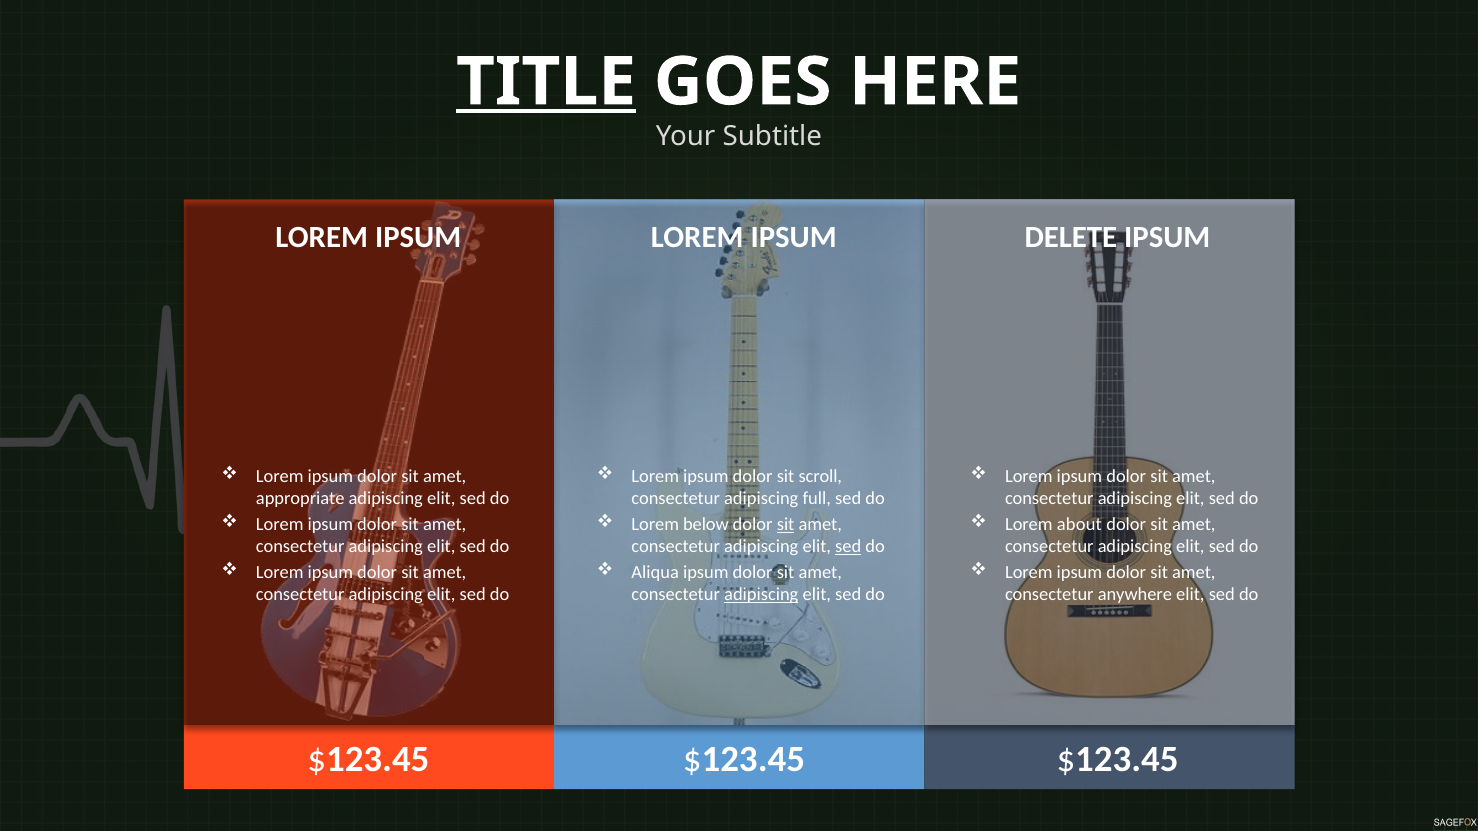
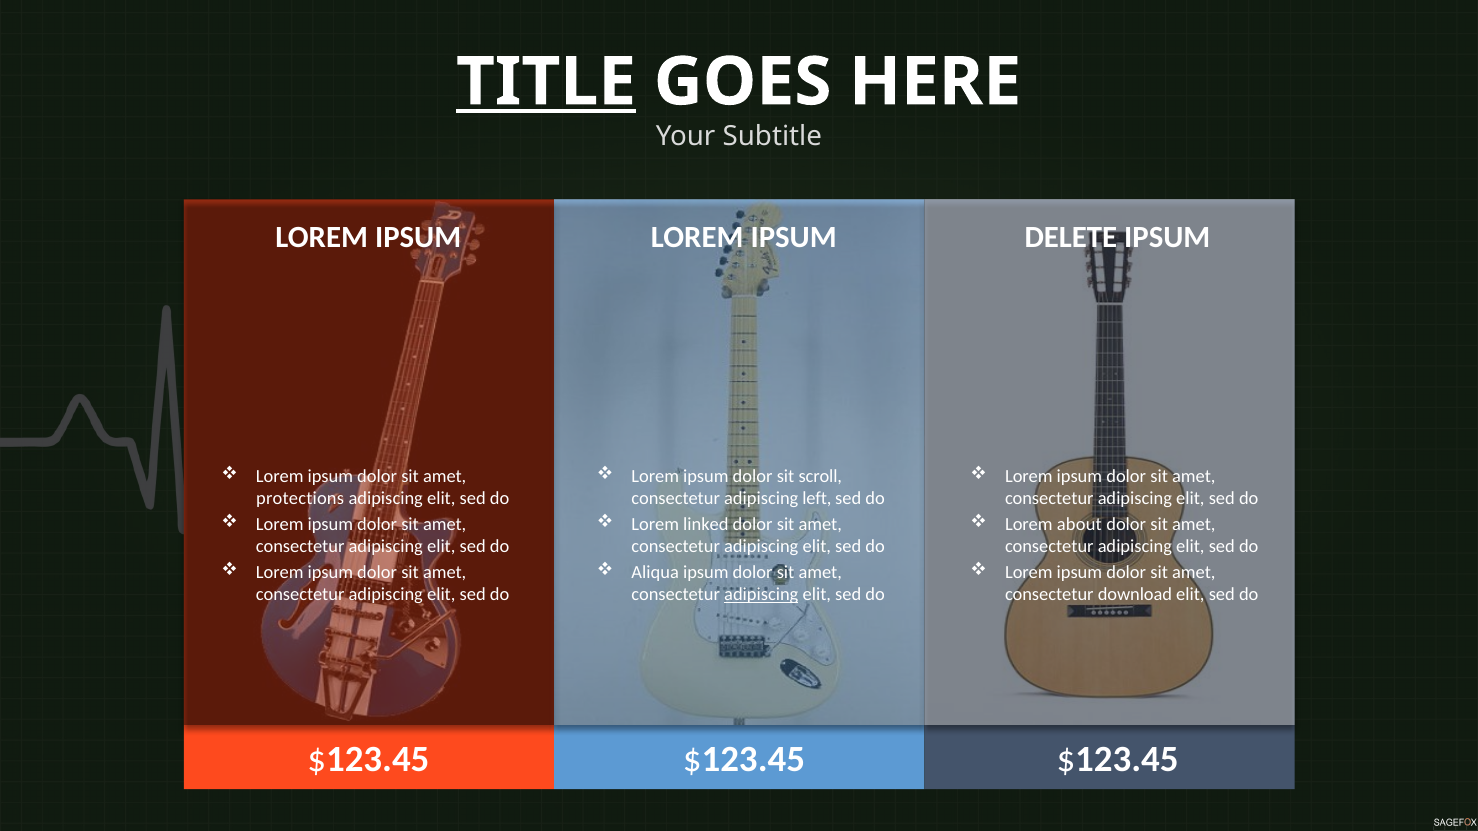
appropriate: appropriate -> protections
full: full -> left
below: below -> linked
sit at (786, 525) underline: present -> none
sed at (848, 547) underline: present -> none
anywhere: anywhere -> download
